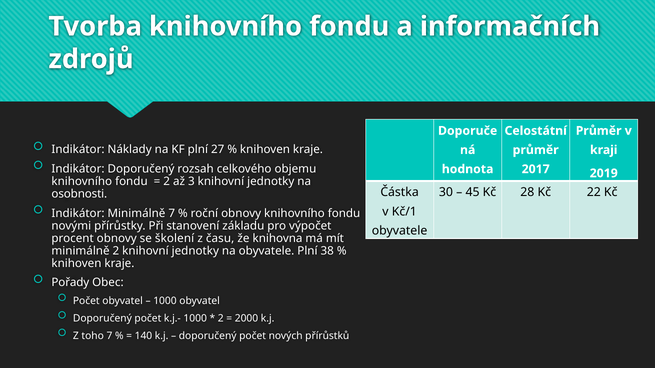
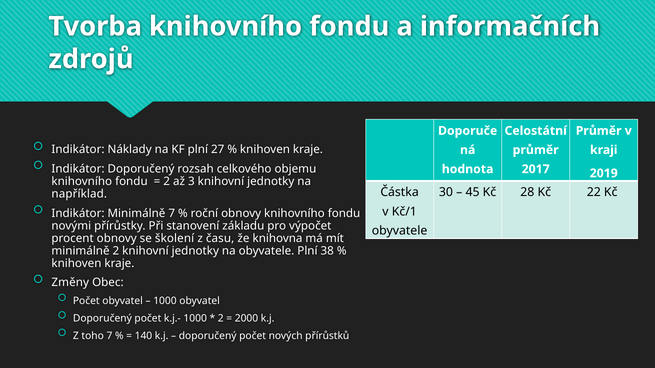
osobnosti: osobnosti -> například
Pořady: Pořady -> Změny
